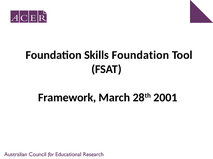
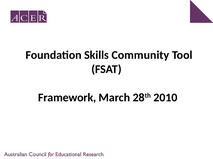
Skills Foundation: Foundation -> Community
2001: 2001 -> 2010
